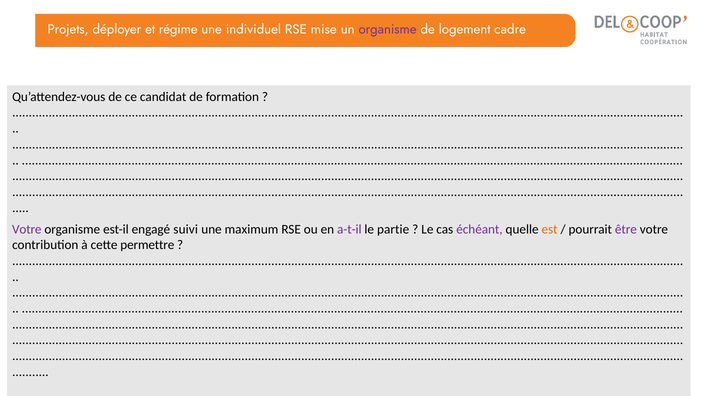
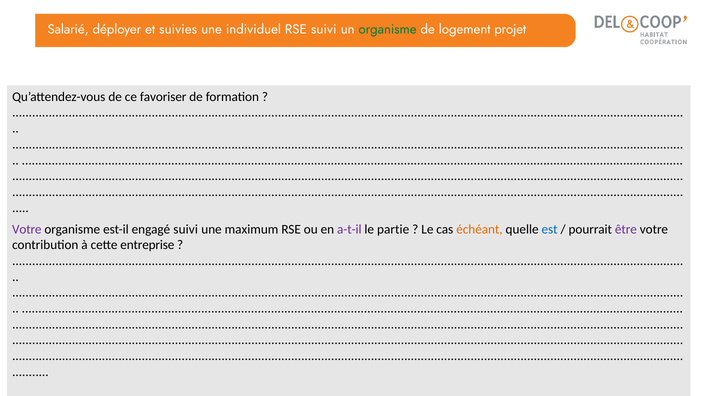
Projets: Projets -> Salarié
régime: régime -> suivies
RSE mise: mise -> suivi
organisme at (388, 29) colour: purple -> green
cadre: cadre -> projet
candidat: candidat -> favoriser
échéant colour: purple -> orange
est colour: orange -> blue
permettre: permettre -> entreprise
